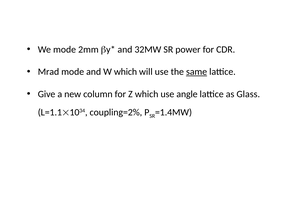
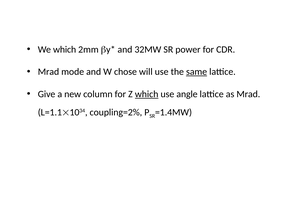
We mode: mode -> which
W which: which -> chose
which at (147, 94) underline: none -> present
as Glass: Glass -> Mrad
